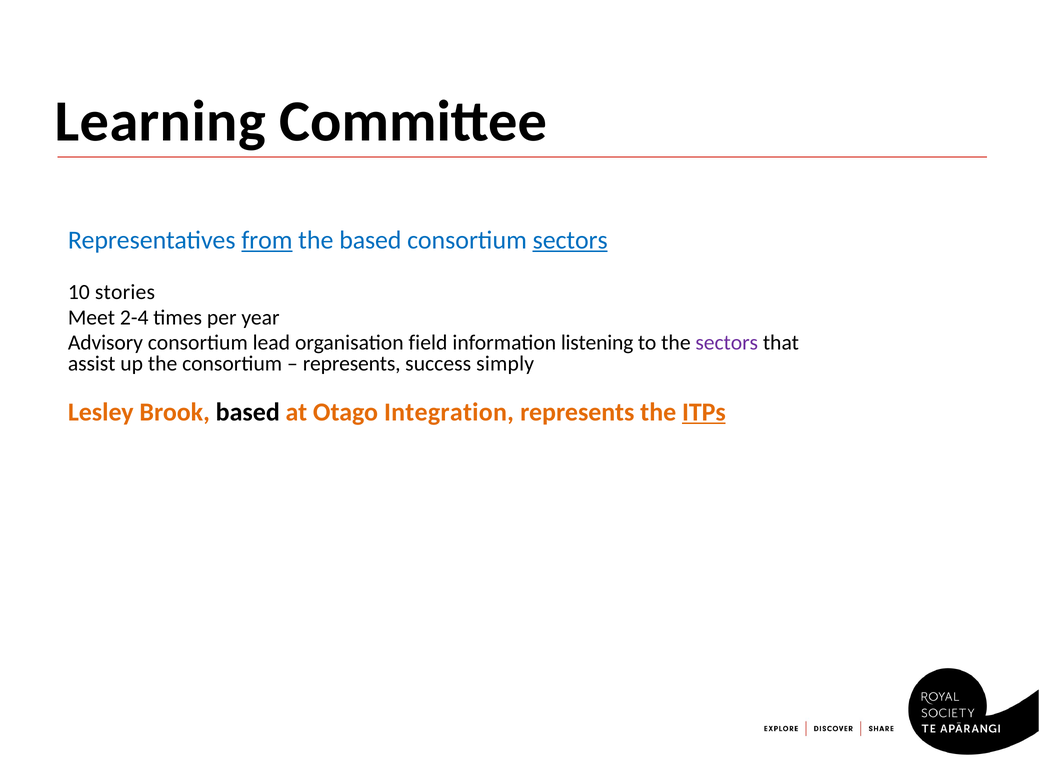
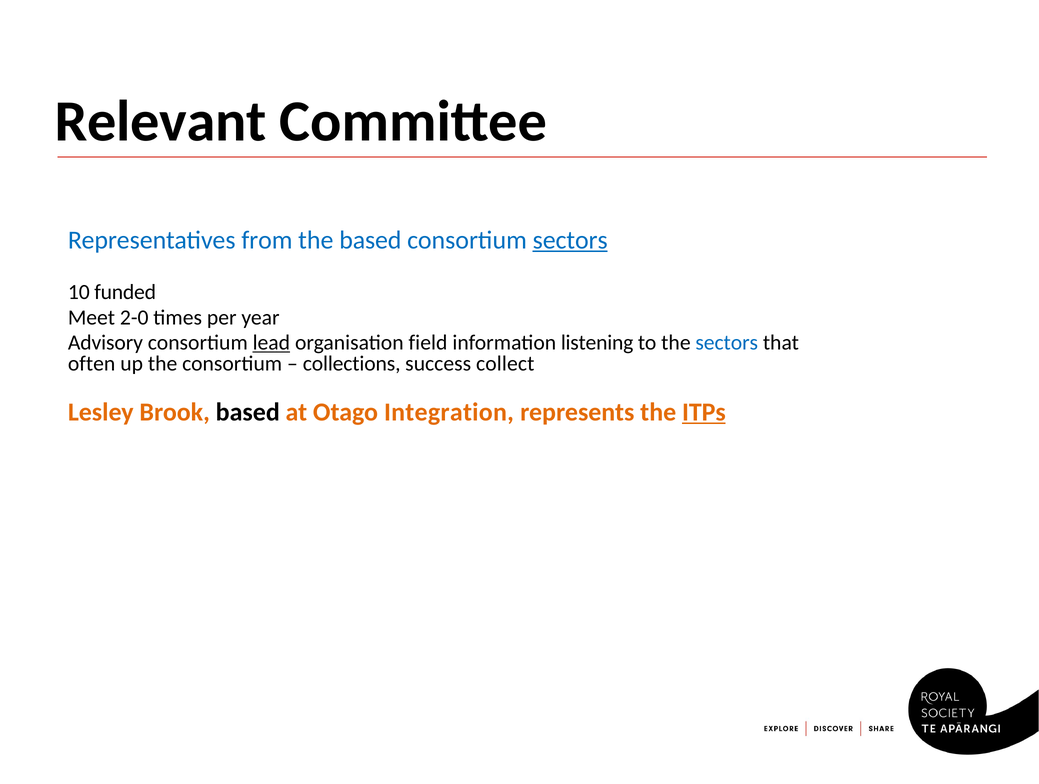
Learning: Learning -> Relevant
from underline: present -> none
stories: stories -> funded
2-4: 2-4 -> 2-0
lead underline: none -> present
sectors at (727, 343) colour: purple -> blue
assist: assist -> often
represents at (352, 364): represents -> collections
simply: simply -> collect
